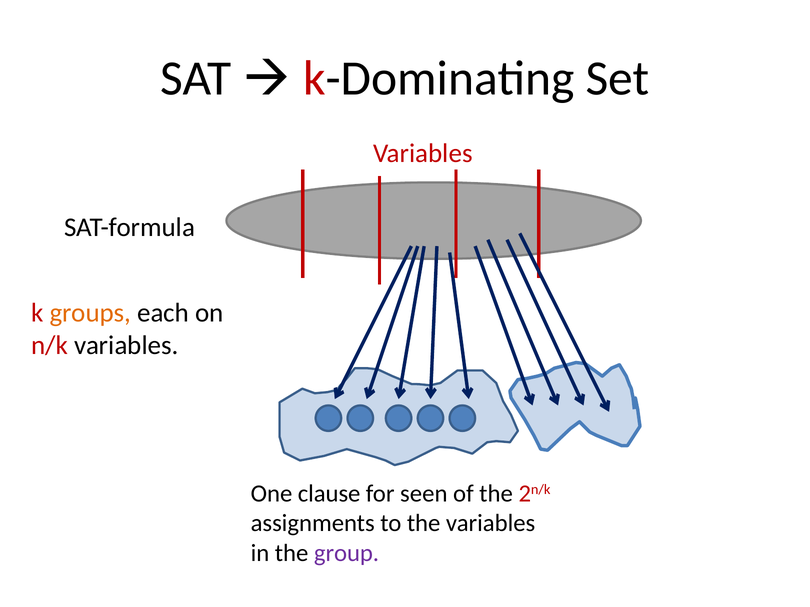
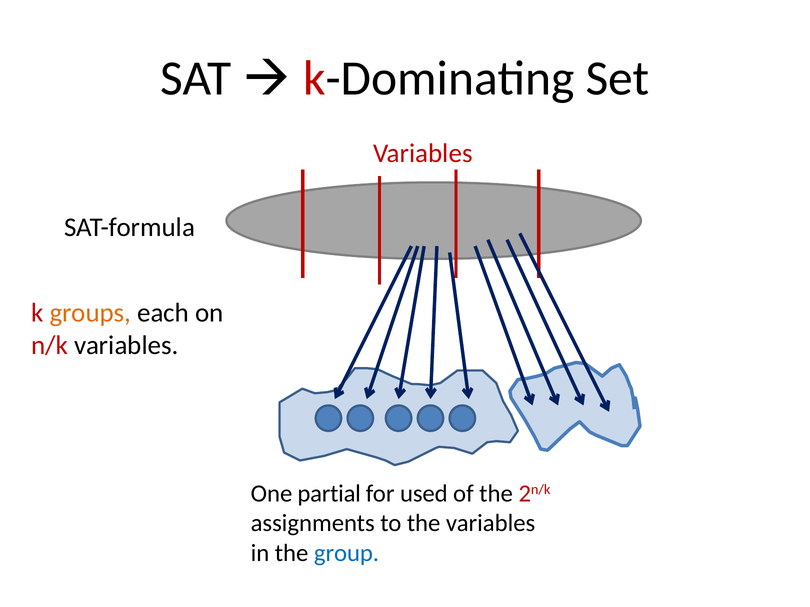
clause: clause -> partial
seen: seen -> used
group colour: purple -> blue
